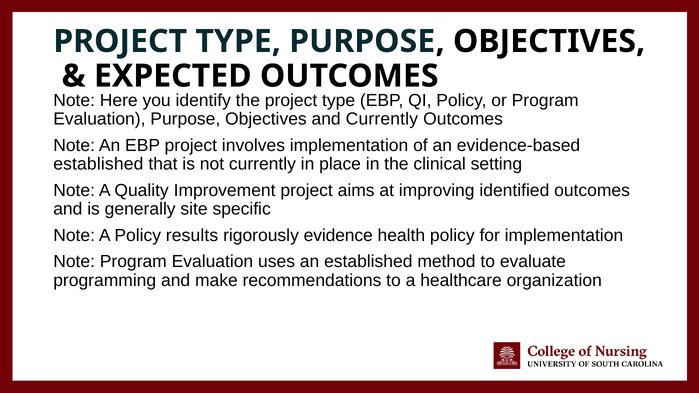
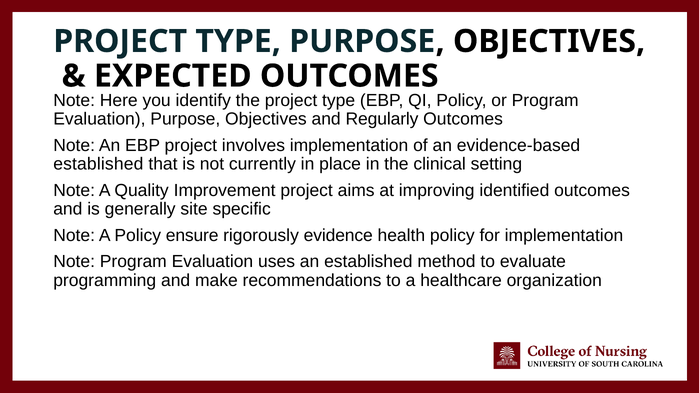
and Currently: Currently -> Regularly
results: results -> ensure
